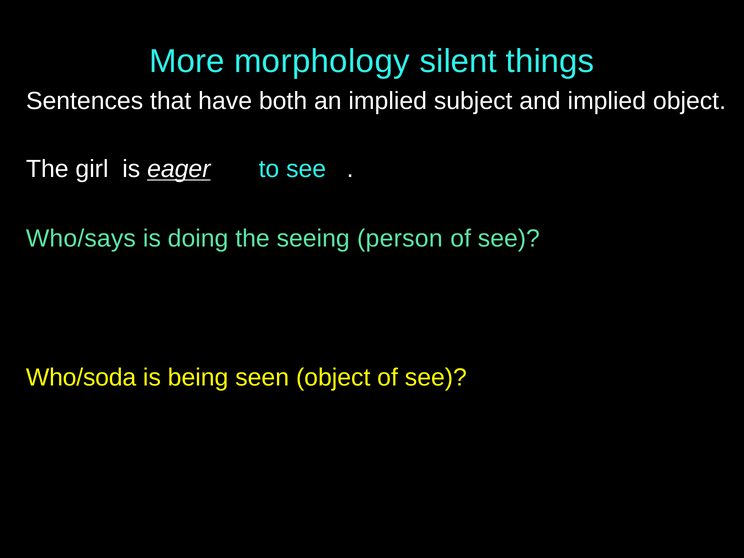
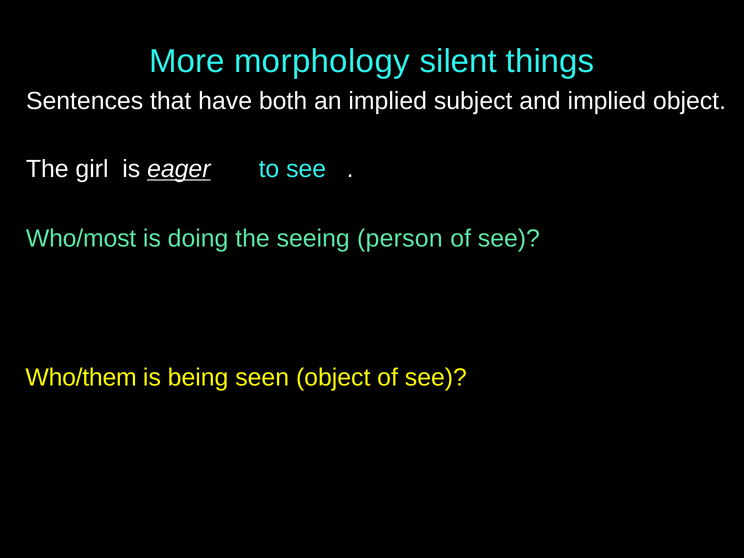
Who/says: Who/says -> Who/most
Who/soda: Who/soda -> Who/them
